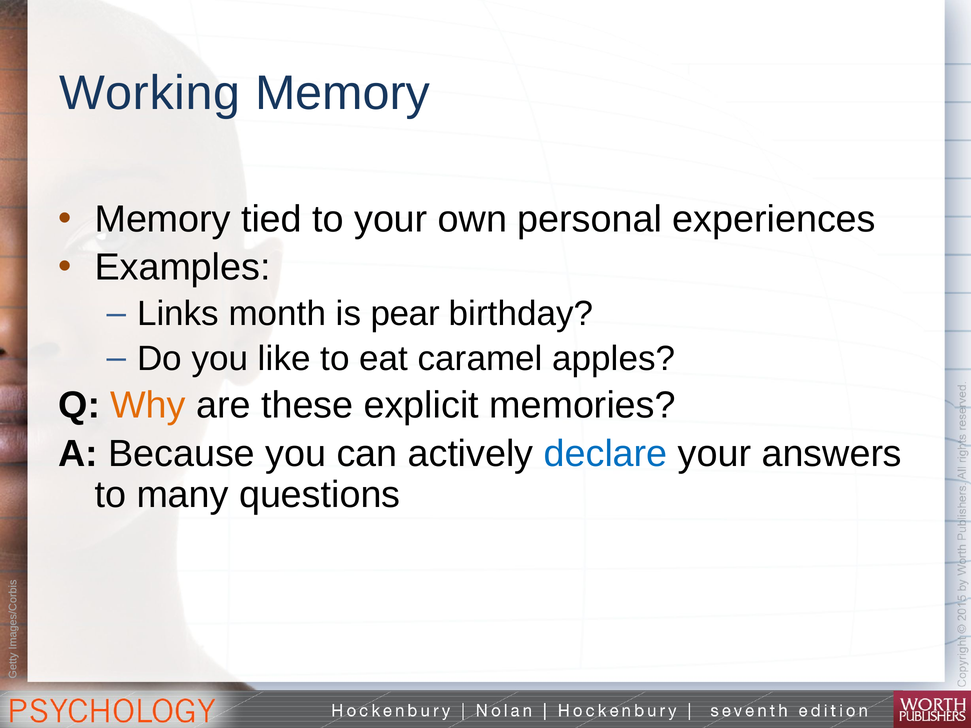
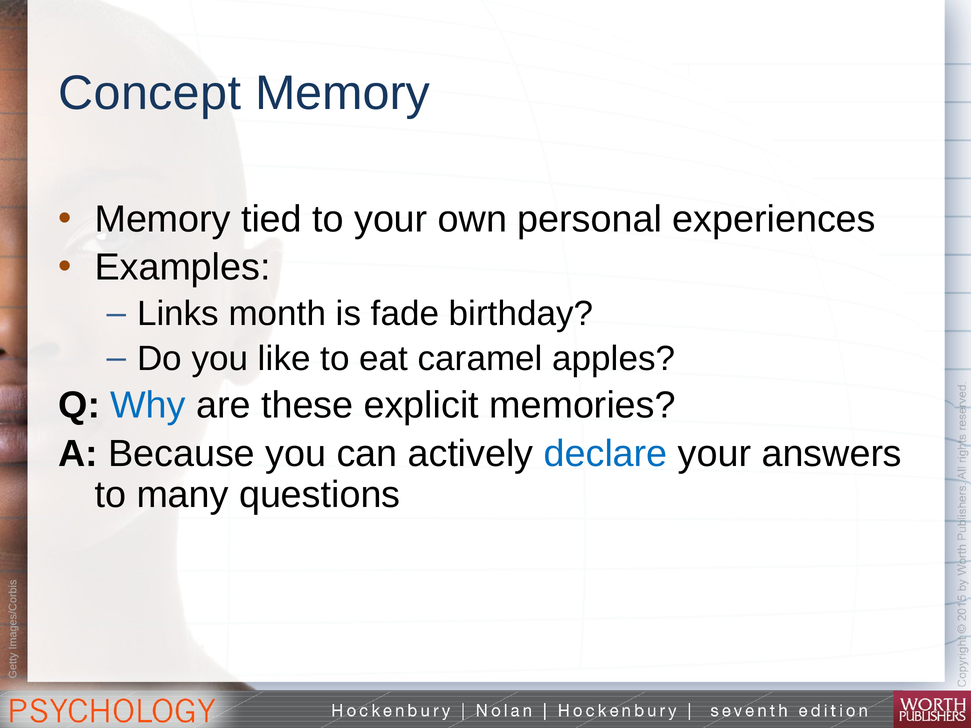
Working: Working -> Concept
pear: pear -> fade
Why colour: orange -> blue
